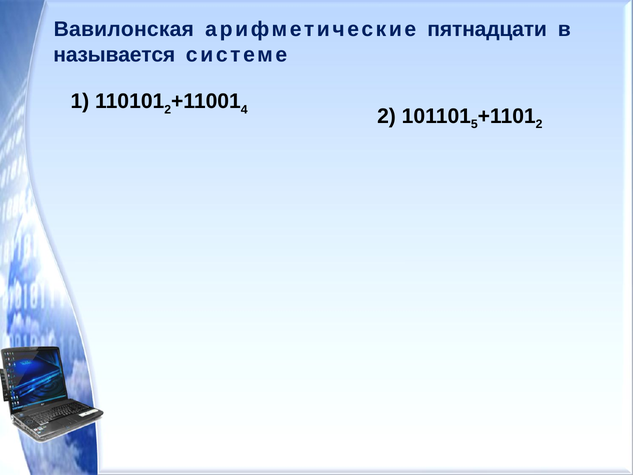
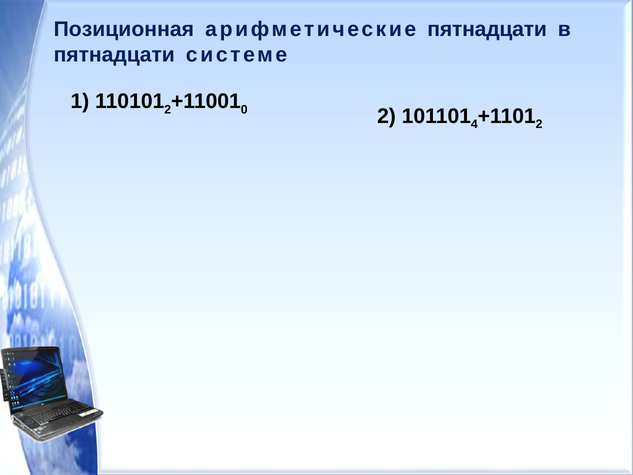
Вавилонская: Вавилонская -> Позиционная
называется at (114, 55): называется -> пятнадцати
4: 4 -> 0
5: 5 -> 4
